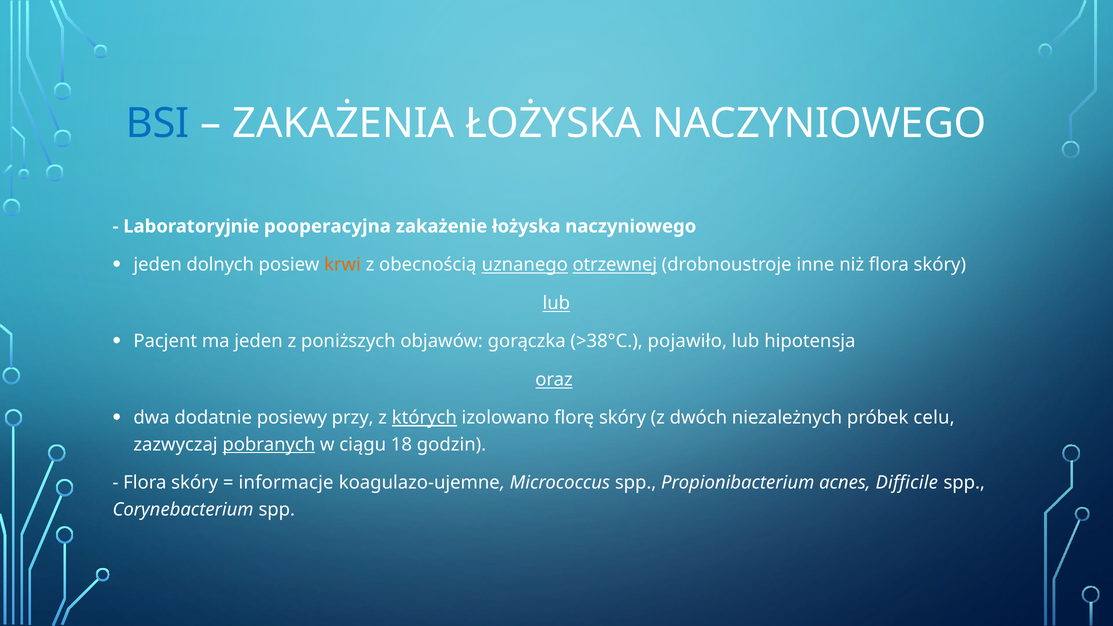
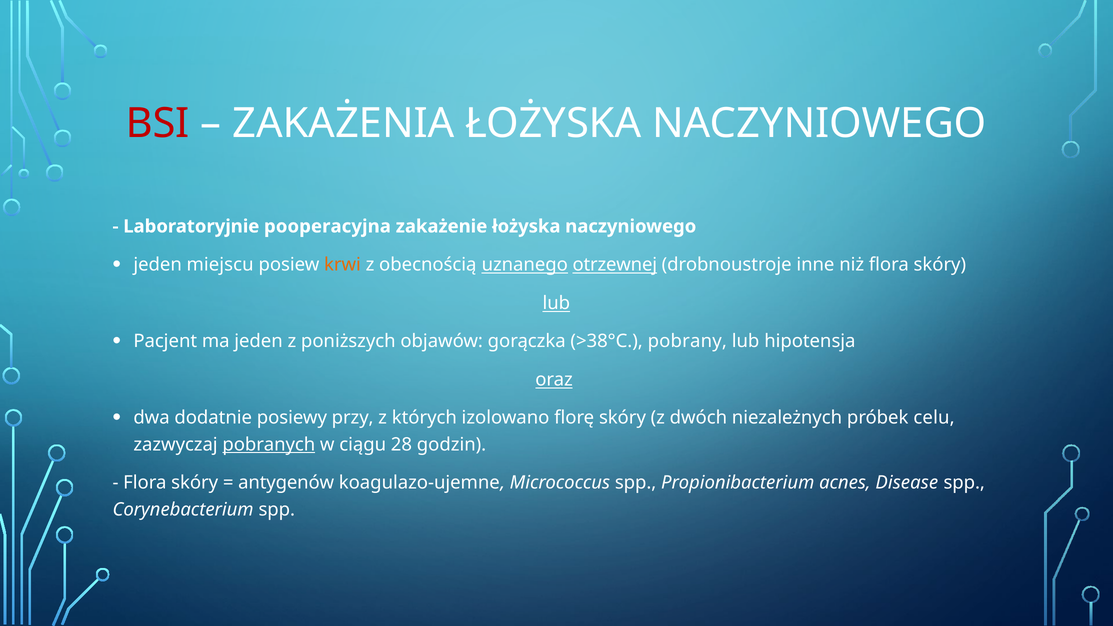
BSI colour: blue -> red
dolnych: dolnych -> miejscu
pojawiło: pojawiło -> pobrany
których underline: present -> none
18: 18 -> 28
informacje: informacje -> antygenów
Difficile: Difficile -> Disease
